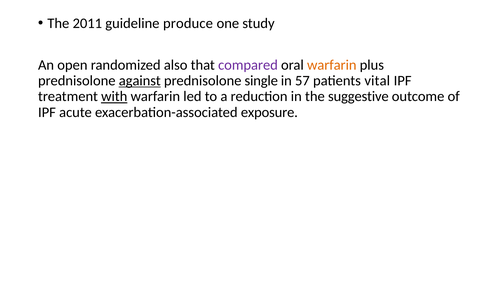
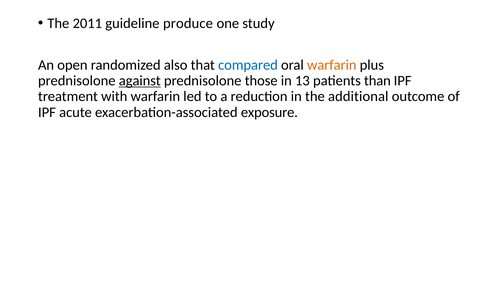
compared colour: purple -> blue
single: single -> those
57: 57 -> 13
vital: vital -> than
with underline: present -> none
suggestive: suggestive -> additional
